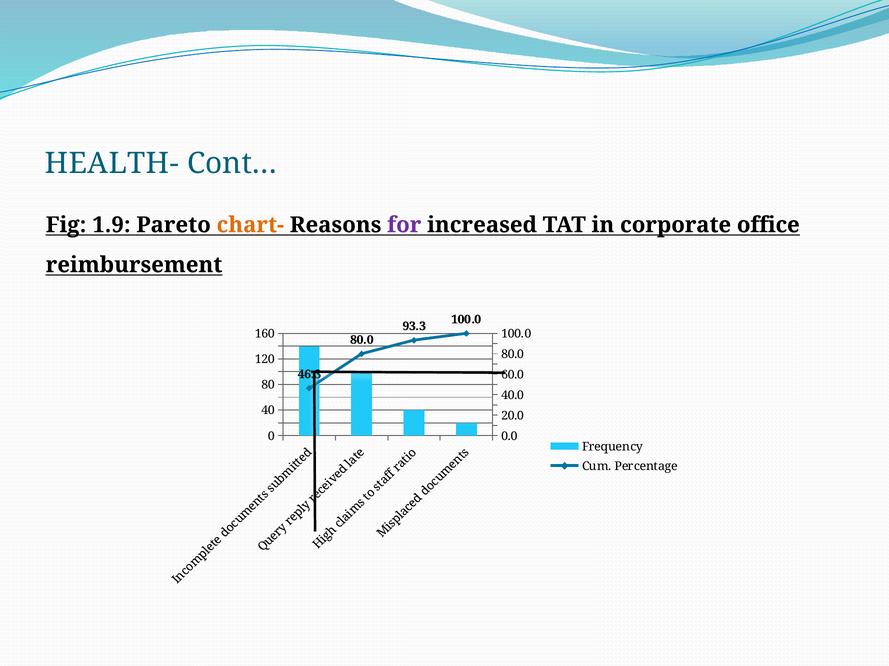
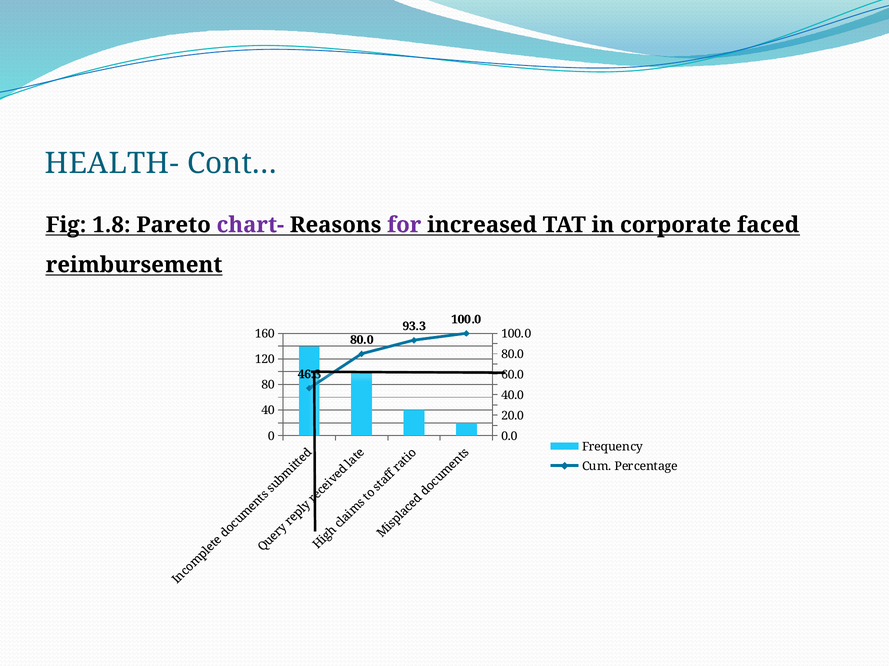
1.9: 1.9 -> 1.8
chart- colour: orange -> purple
office: office -> faced
